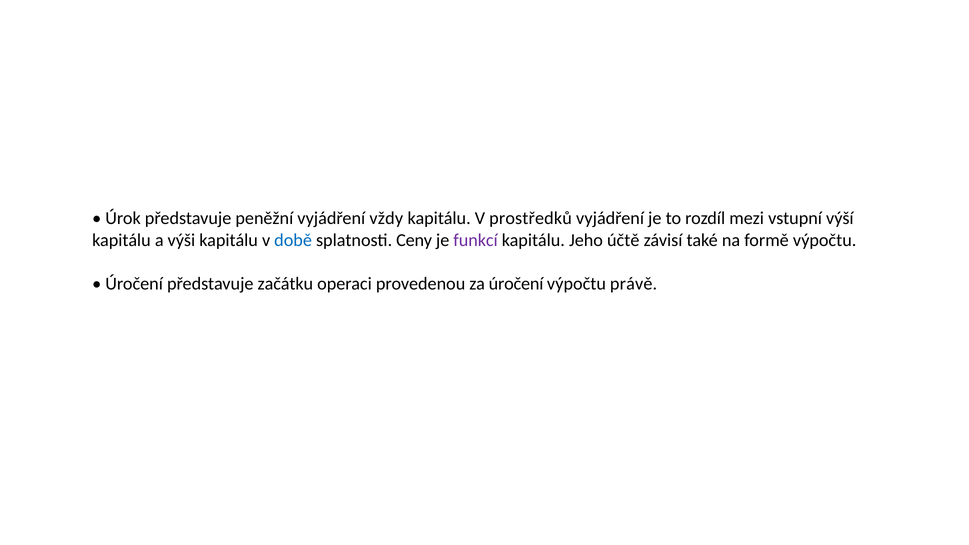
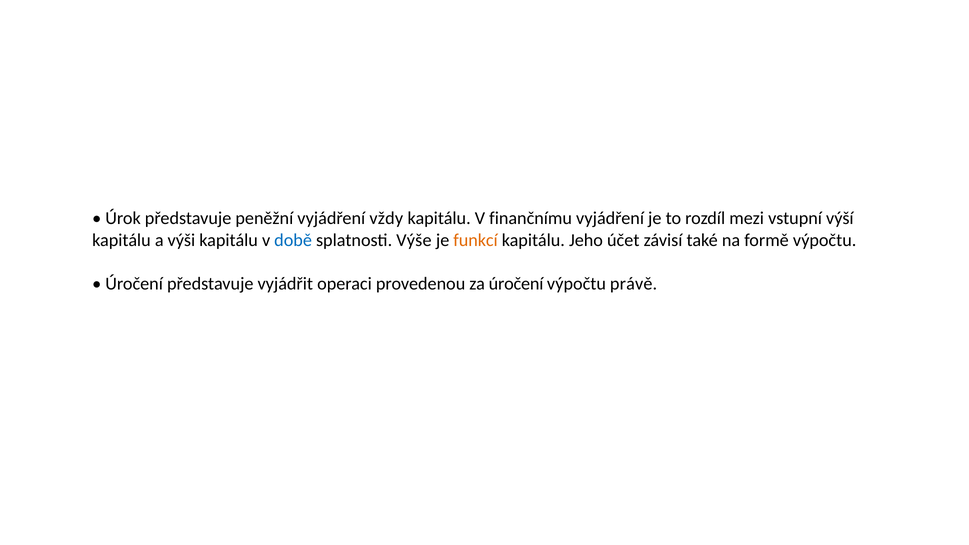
prostředků: prostředků -> finančnímu
Ceny: Ceny -> Výše
funkcí colour: purple -> orange
účtě: účtě -> účet
začátku: začátku -> vyjádřit
